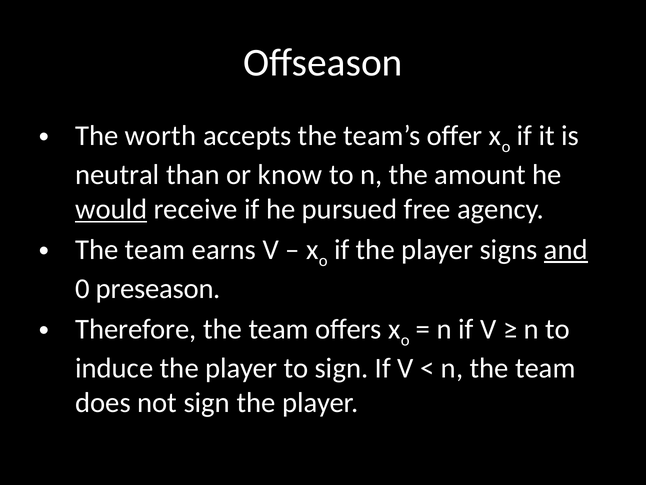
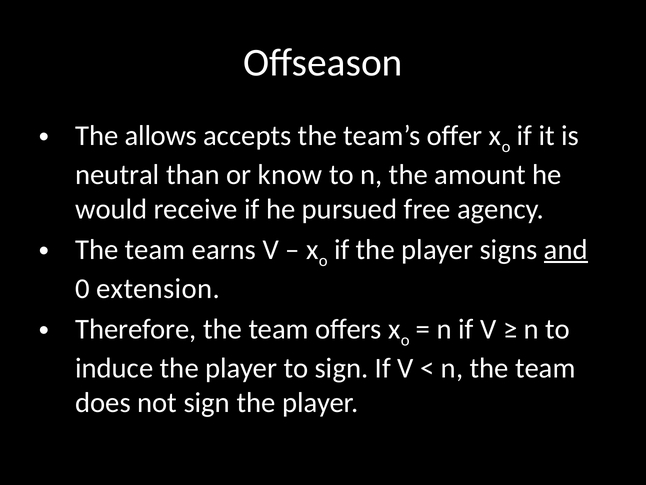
worth: worth -> allows
would underline: present -> none
preseason: preseason -> extension
